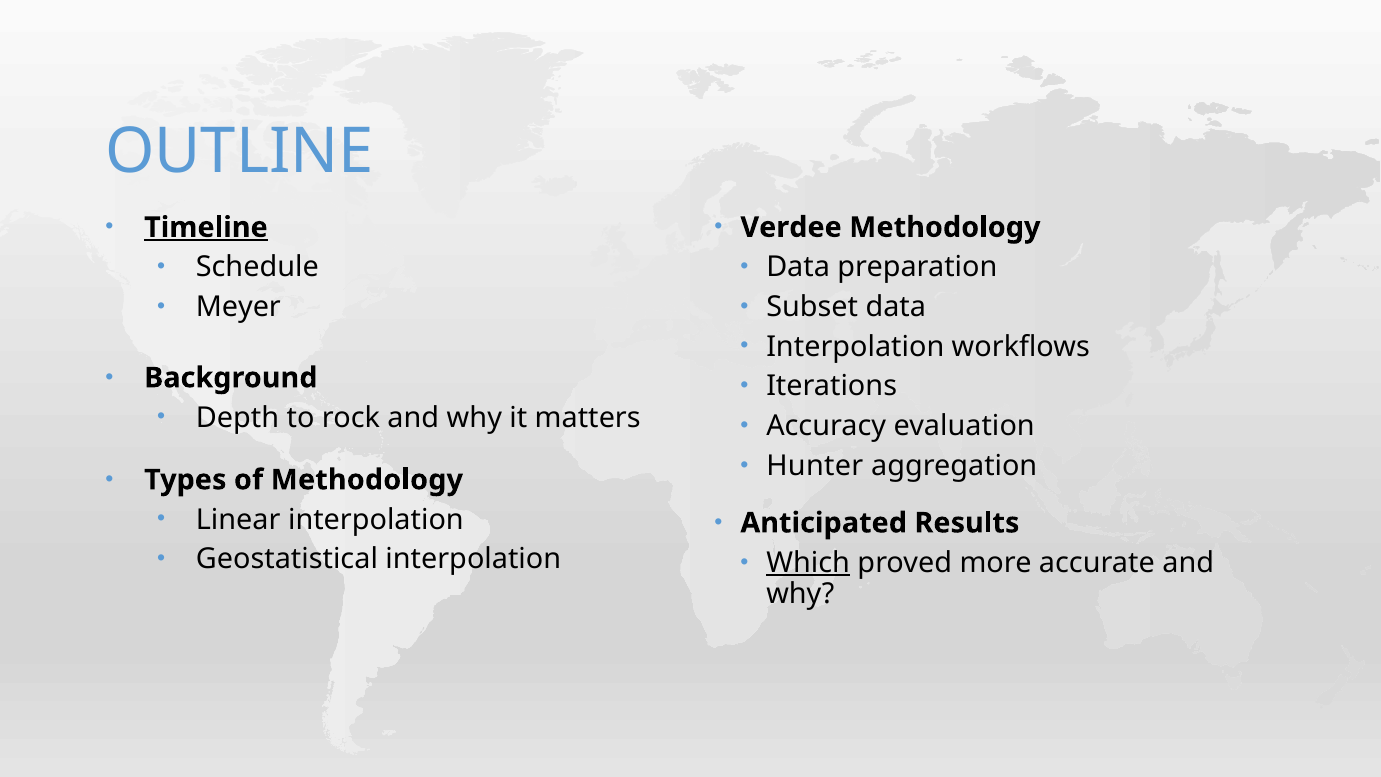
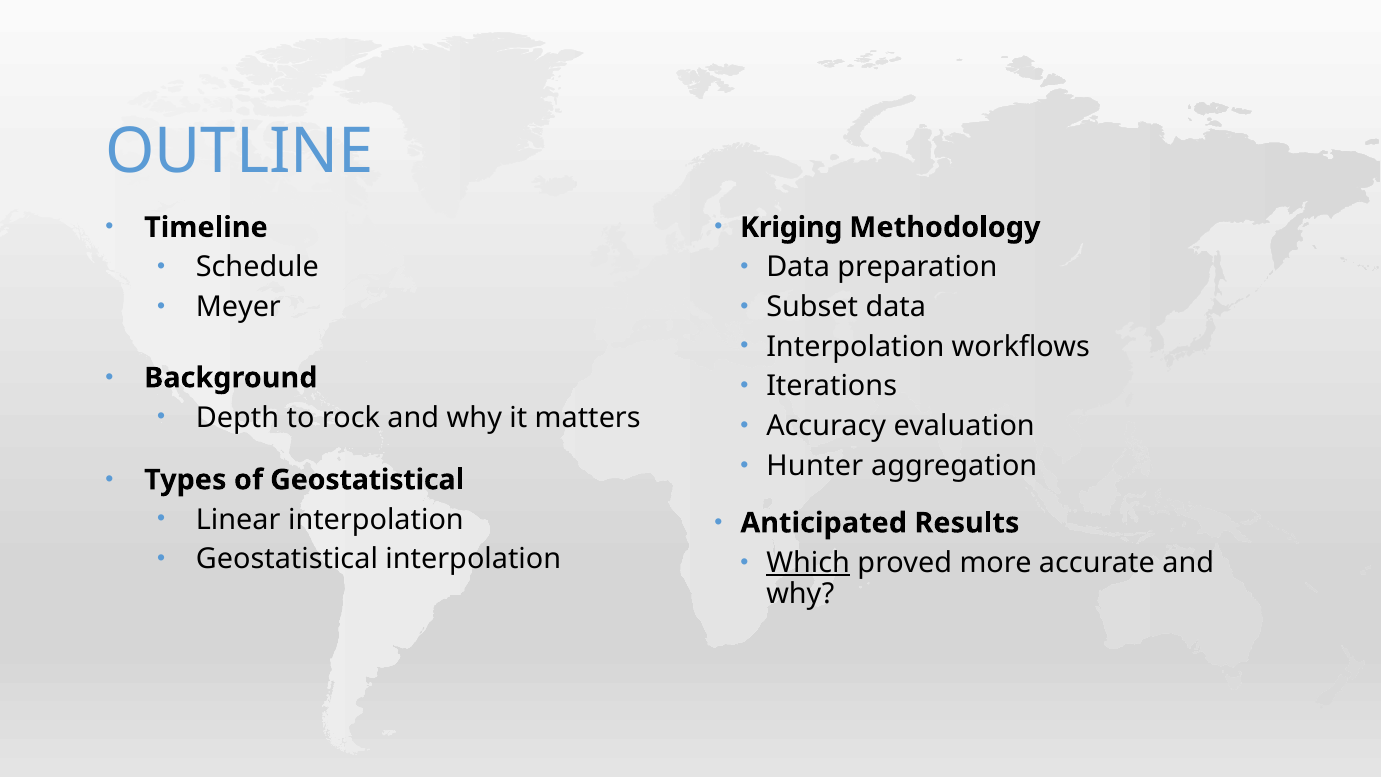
Timeline underline: present -> none
Verdee: Verdee -> Kriging
of Methodology: Methodology -> Geostatistical
